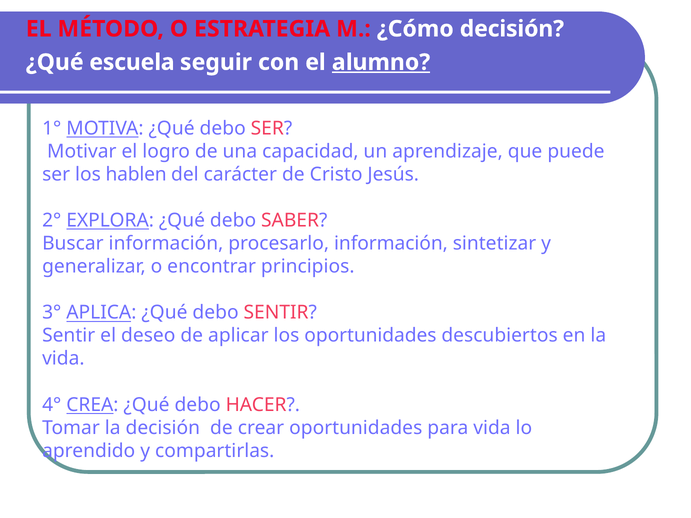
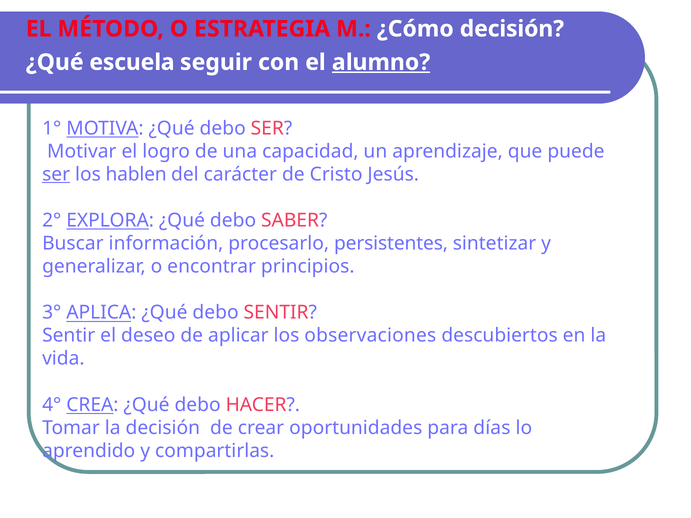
ser at (56, 174) underline: none -> present
procesarlo información: información -> persistentes
los oportunidades: oportunidades -> observaciones
para vida: vida -> días
